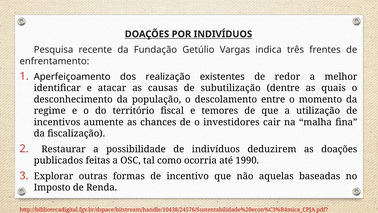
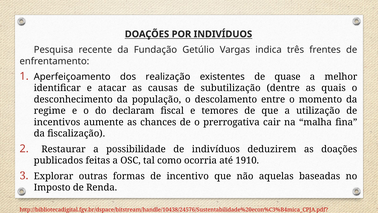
redor: redor -> quase
território: território -> declaram
investidores: investidores -> prerrogativa
1990: 1990 -> 1910
